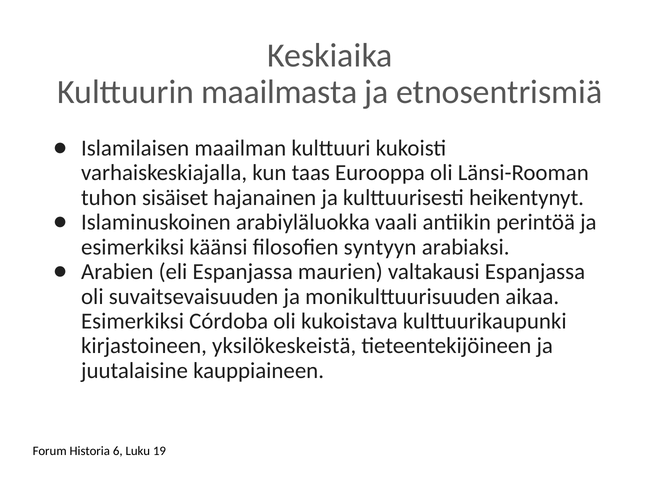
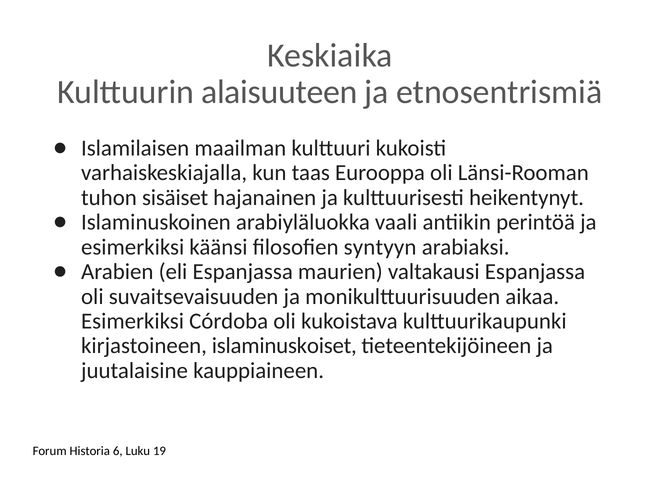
maailmasta: maailmasta -> alaisuuteen
yksilökeskeistä: yksilökeskeistä -> islaminuskoiset
